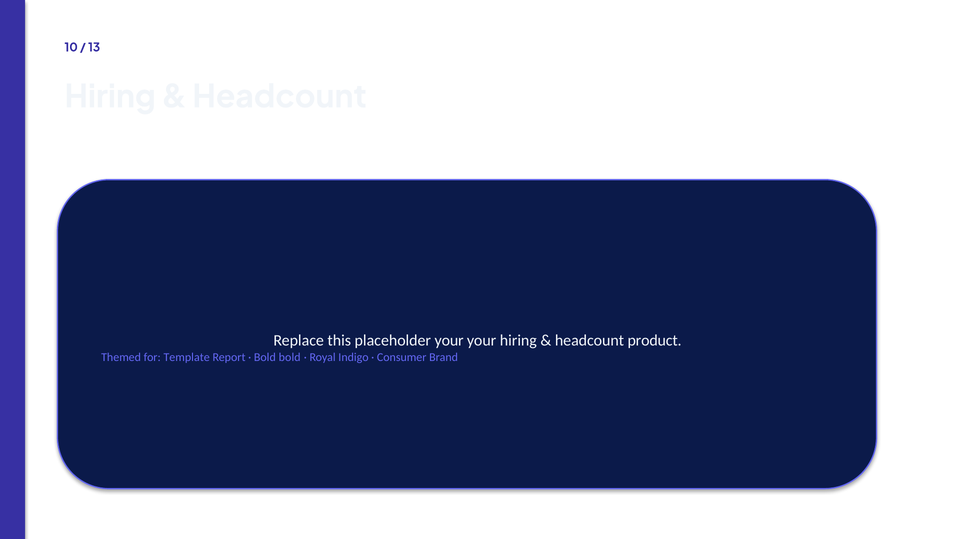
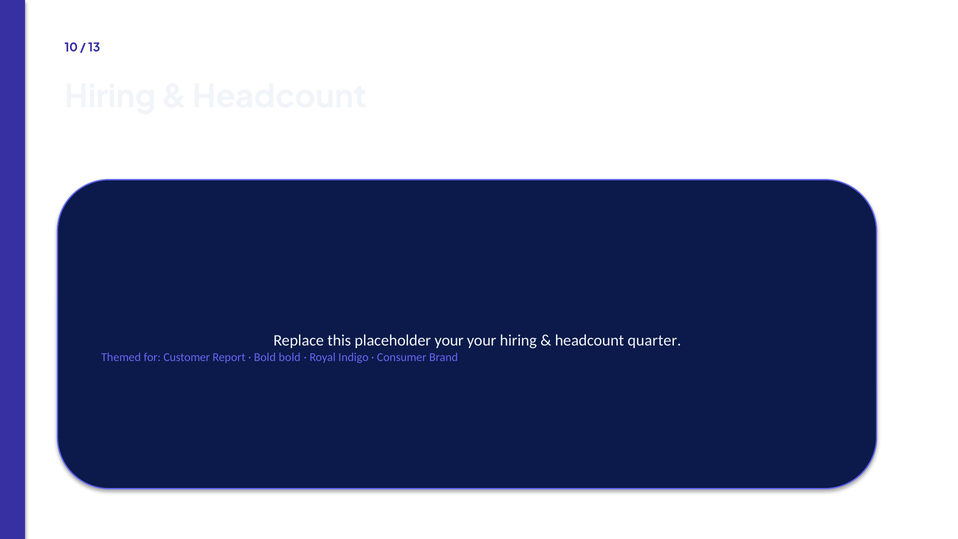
product: product -> quarter
Template: Template -> Customer
